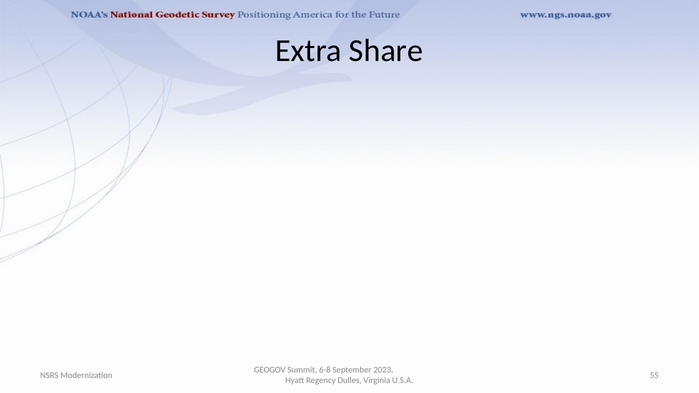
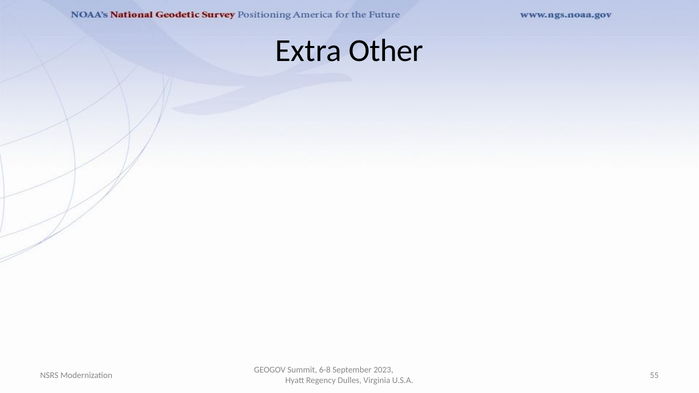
Share: Share -> Other
